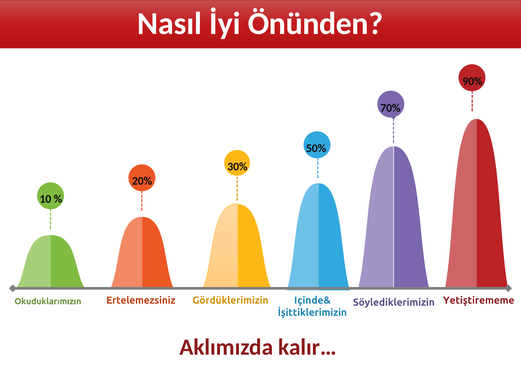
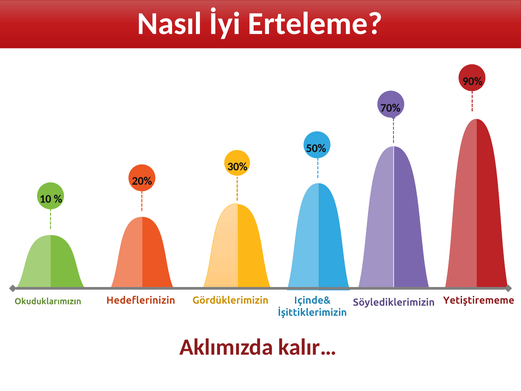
Önünden: Önünden -> Erteleme
Ertelemezsiniz: Ertelemezsiniz -> Hedeflerinizin
